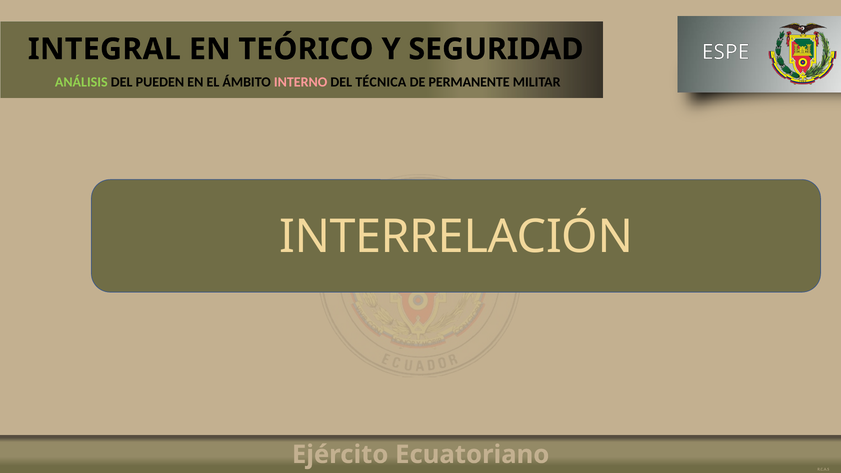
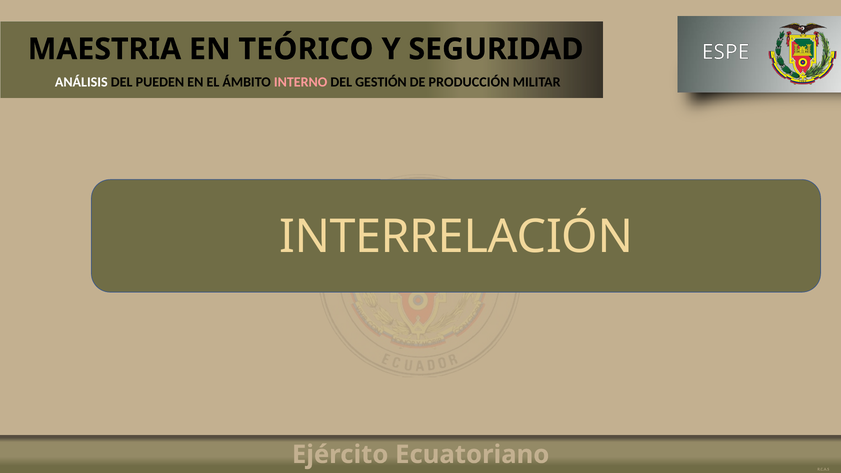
INTEGRAL: INTEGRAL -> MAESTRIA
ANÁLISIS colour: light green -> white
TÉCNICA: TÉCNICA -> GESTIÓN
PERMANENTE: PERMANENTE -> PRODUCCIÓN
